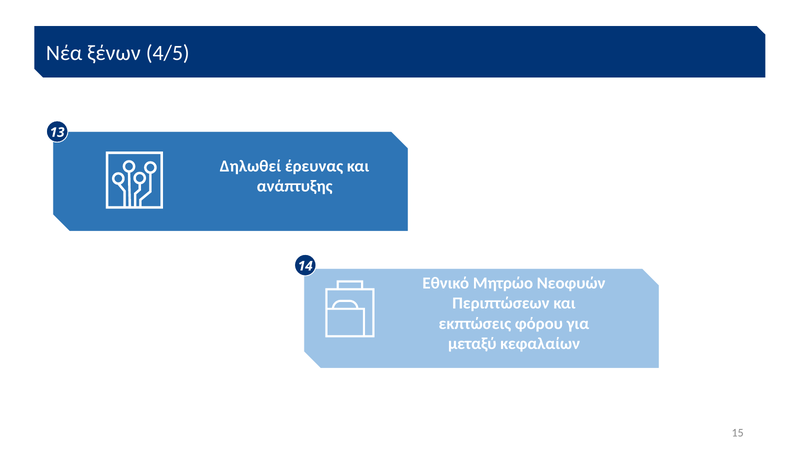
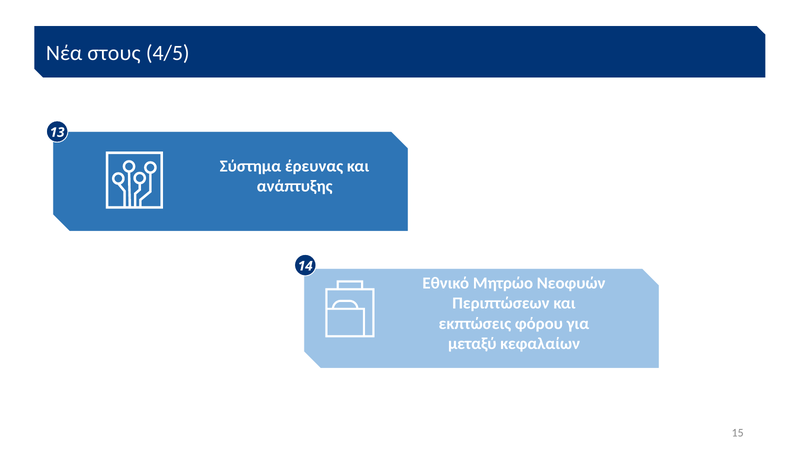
ξένων: ξένων -> στους
Δηλωθεί: Δηλωθεί -> Σύστημα
